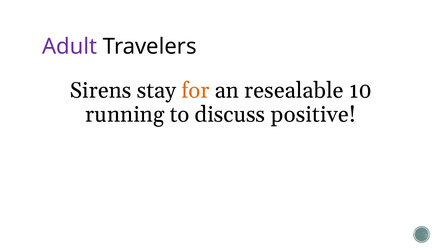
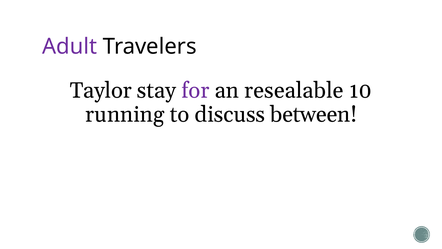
Sirens: Sirens -> Taylor
for colour: orange -> purple
positive: positive -> between
